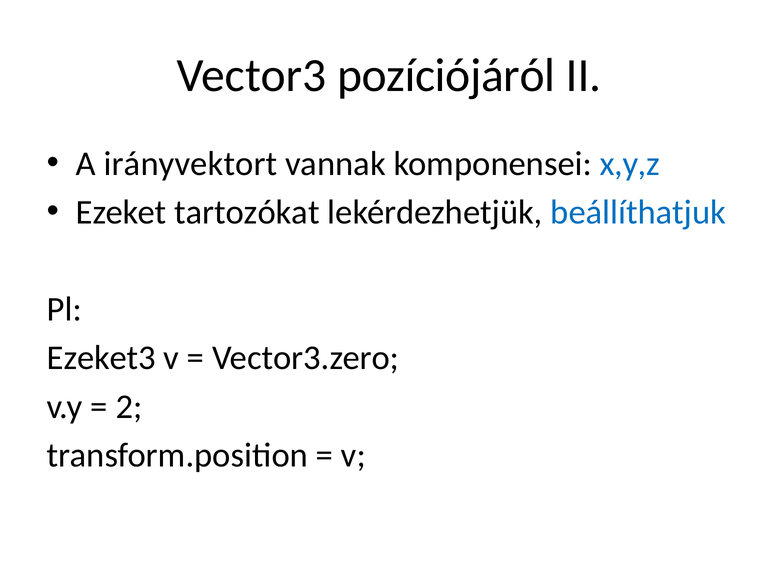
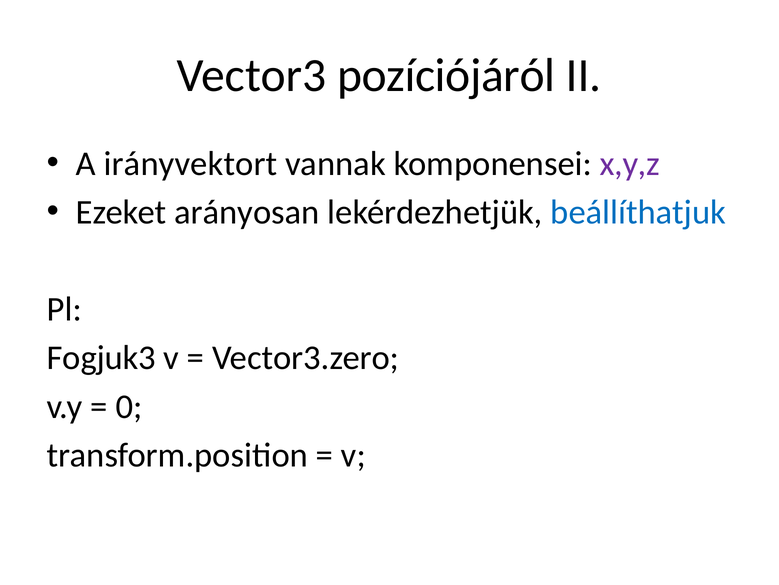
x,y,z colour: blue -> purple
tartozókat: tartozókat -> arányosan
Ezeket3: Ezeket3 -> Fogjuk3
2: 2 -> 0
